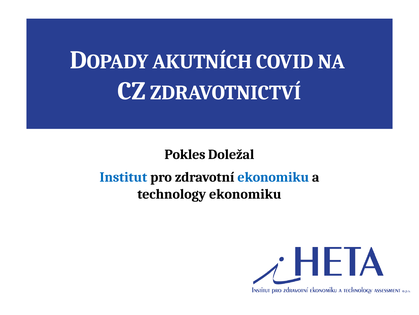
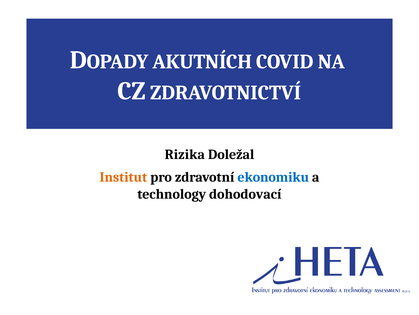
Pokles: Pokles -> Rizika
Institut colour: blue -> orange
technology ekonomiku: ekonomiku -> dohodovací
